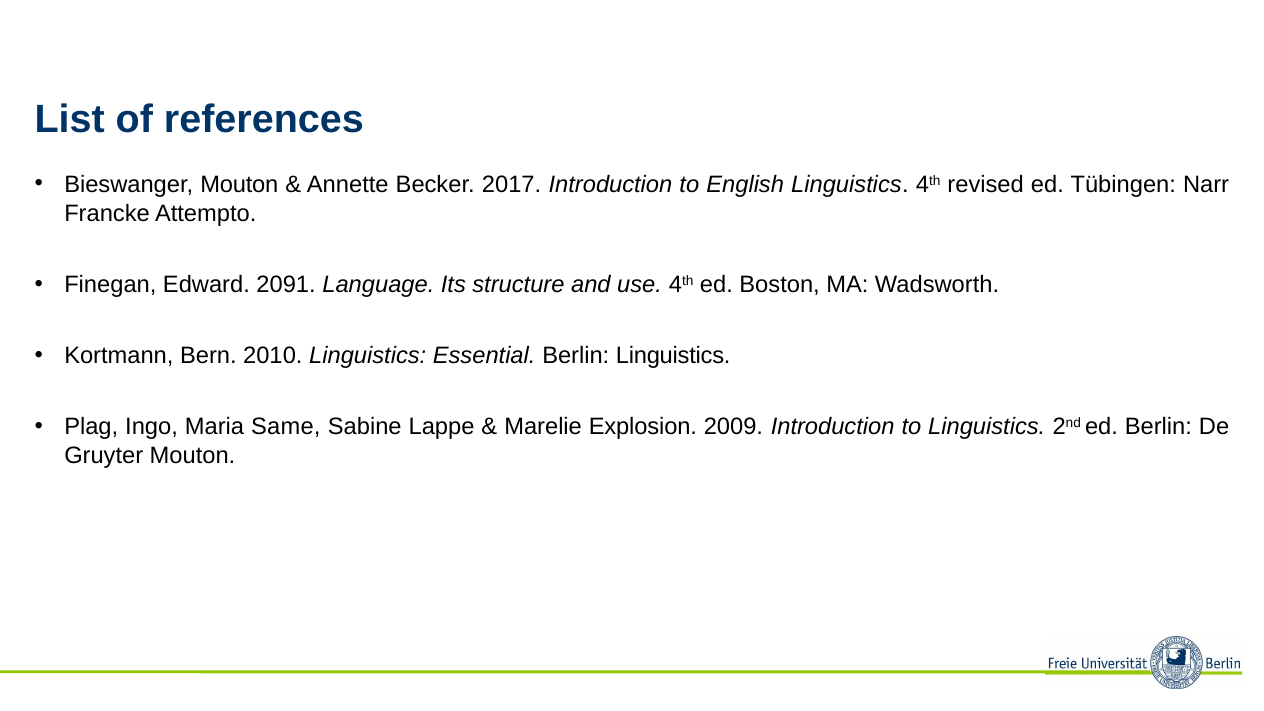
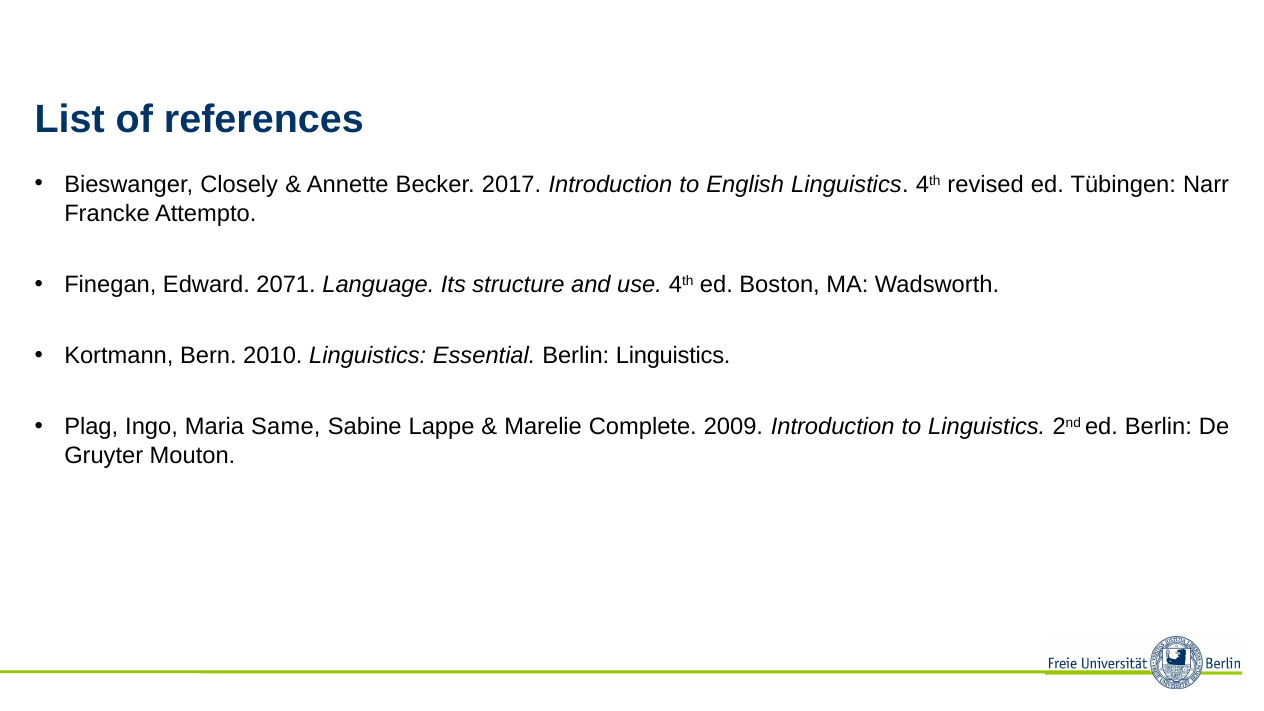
Bieswanger Mouton: Mouton -> Closely
2091: 2091 -> 2071
Explosion: Explosion -> Complete
